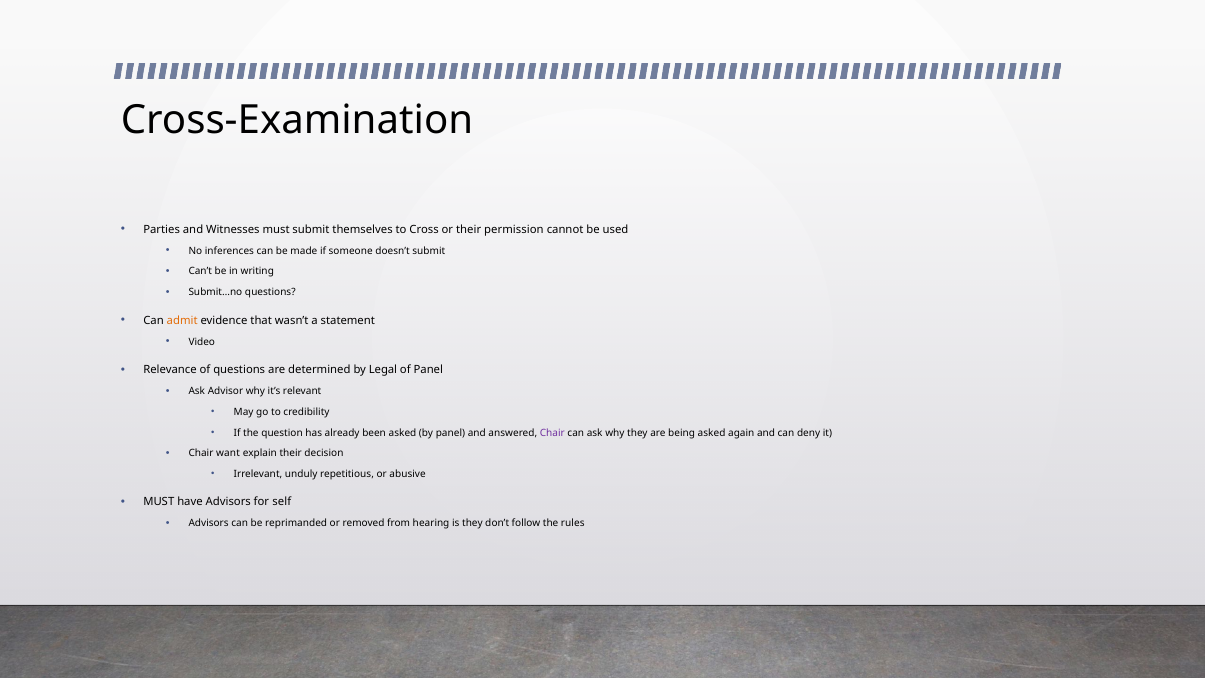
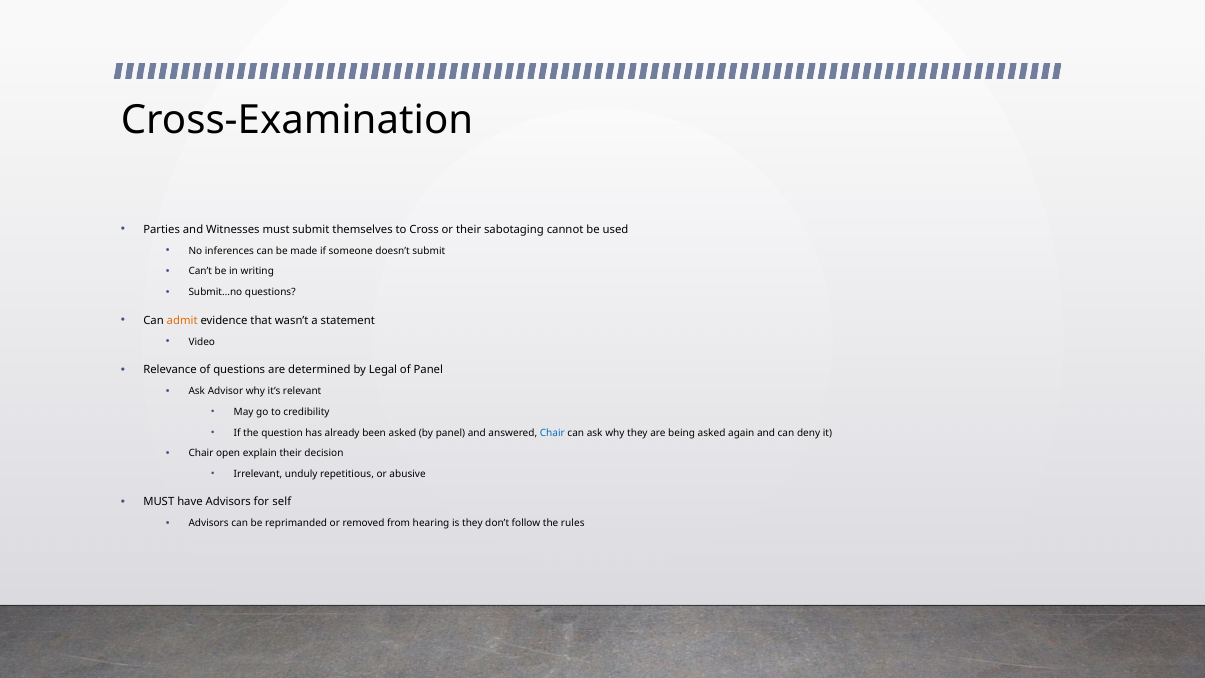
permission: permission -> sabotaging
Chair at (552, 433) colour: purple -> blue
want: want -> open
